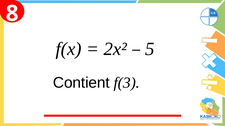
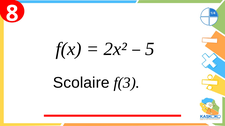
Contient: Contient -> Scolaire
